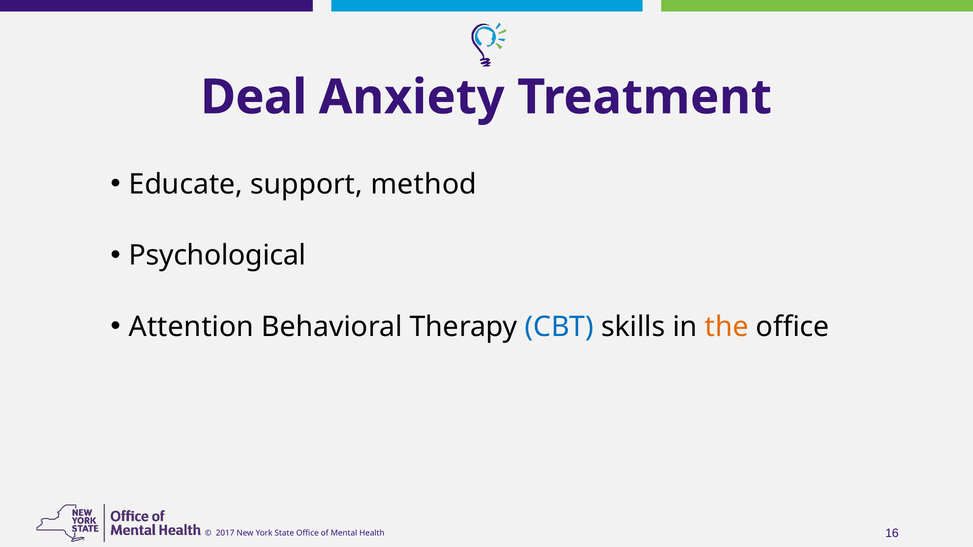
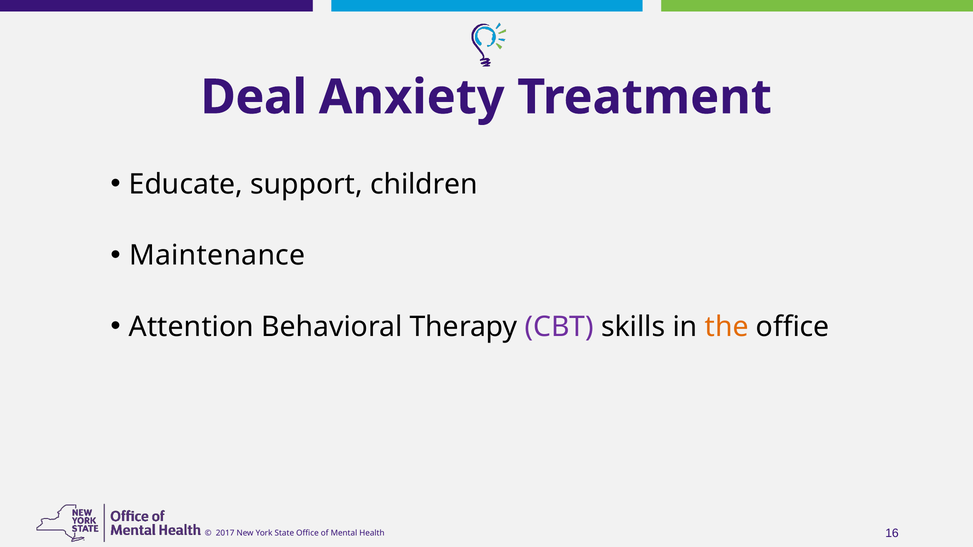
method: method -> children
Psychological: Psychological -> Maintenance
CBT colour: blue -> purple
